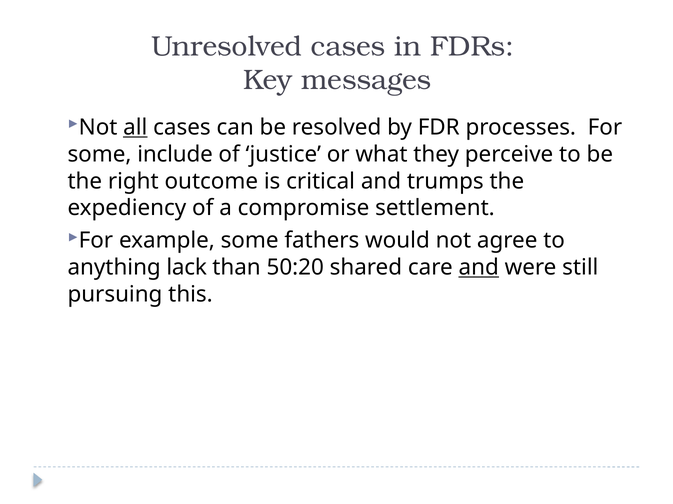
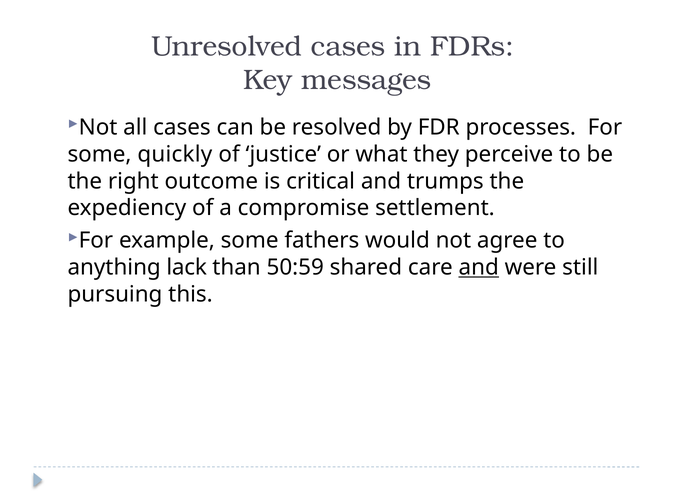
all underline: present -> none
include: include -> quickly
50:20: 50:20 -> 50:59
